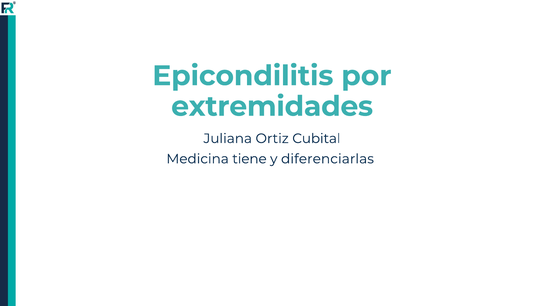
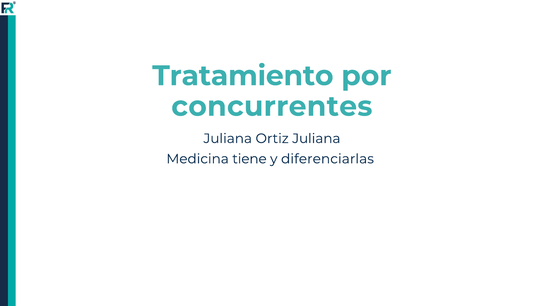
Epicondilitis: Epicondilitis -> Tratamiento
extremidades: extremidades -> concurrentes
Ortiz Cubital: Cubital -> Juliana
